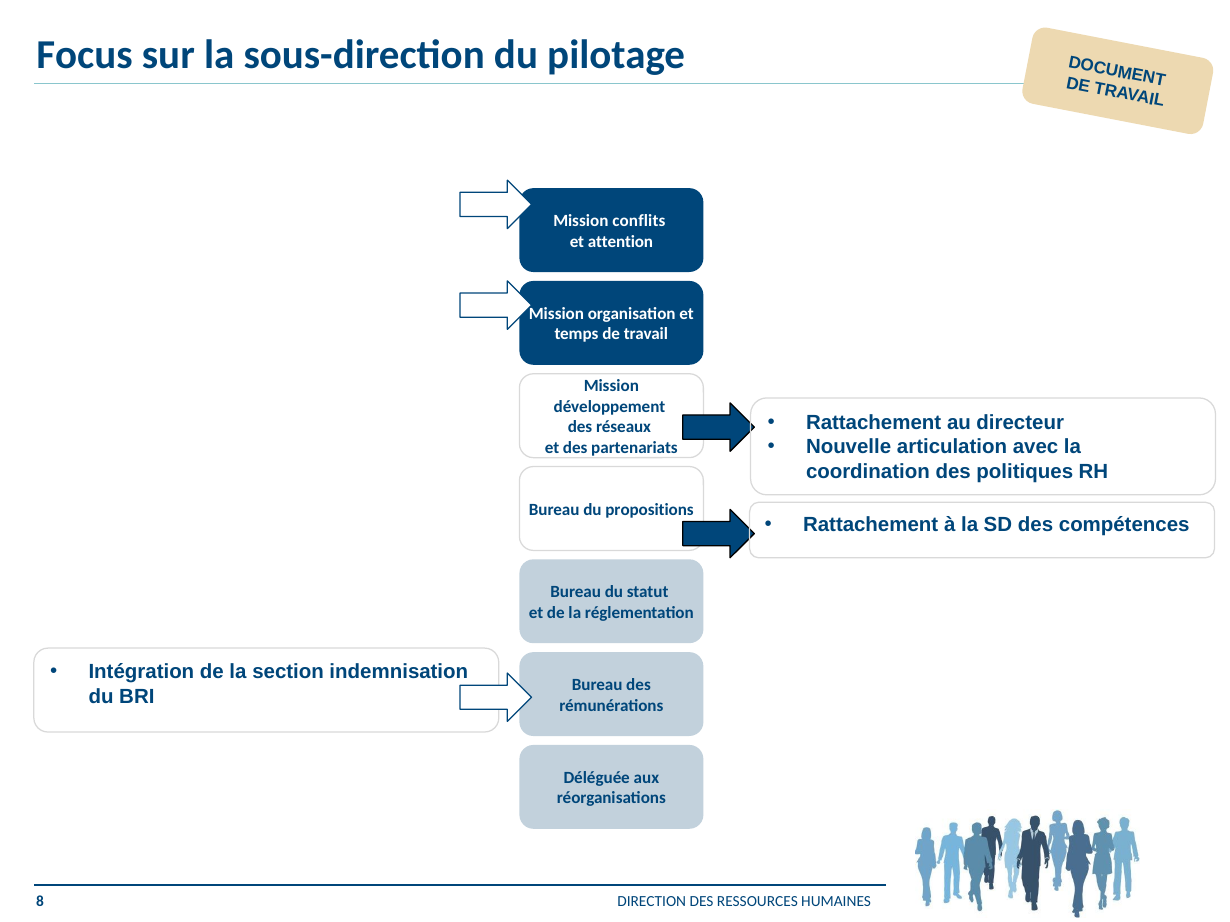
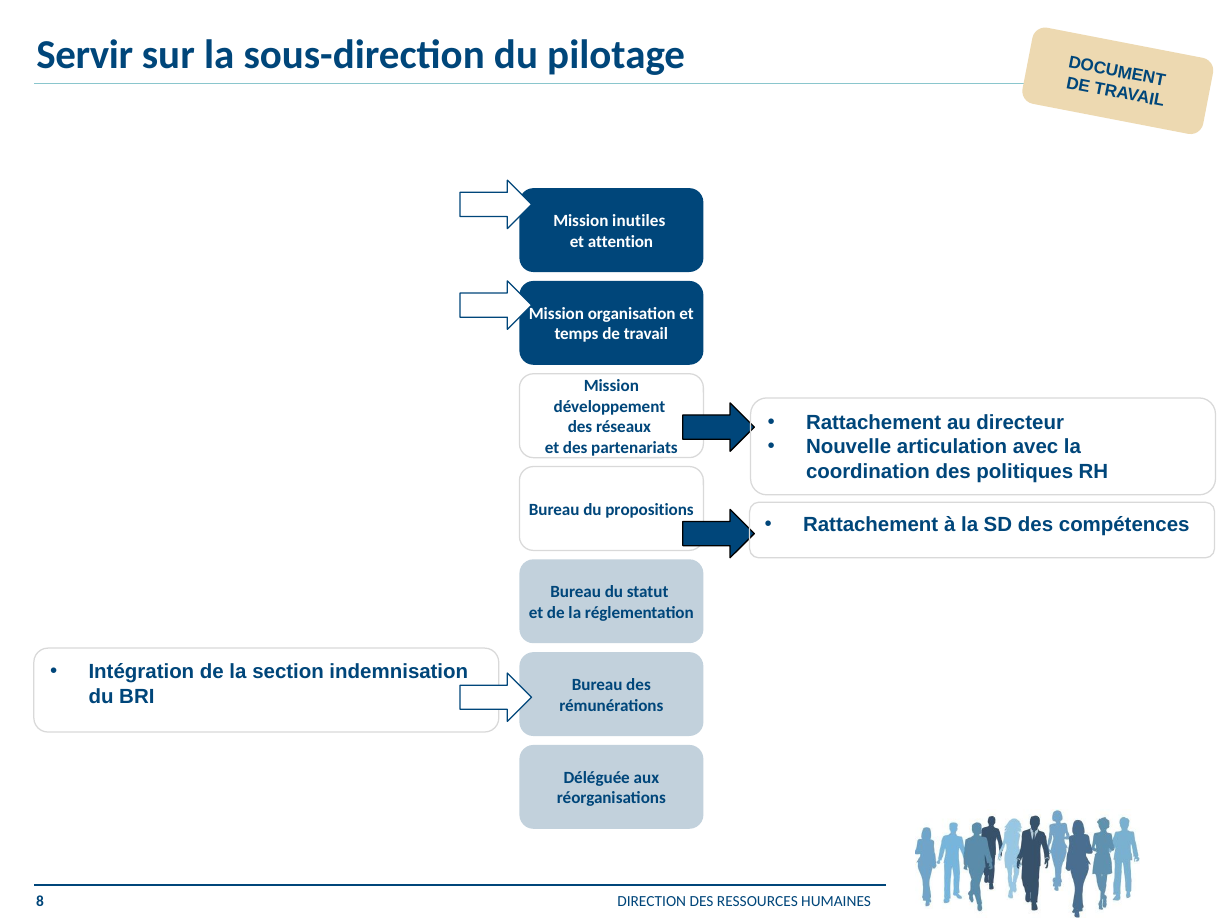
Focus: Focus -> Servir
conflits: conflits -> inutiles
